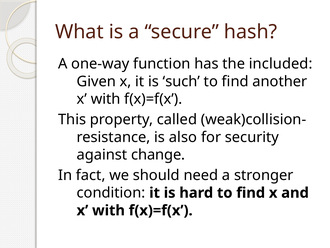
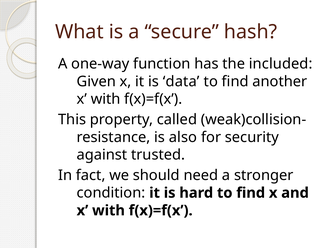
such: such -> data
change: change -> trusted
